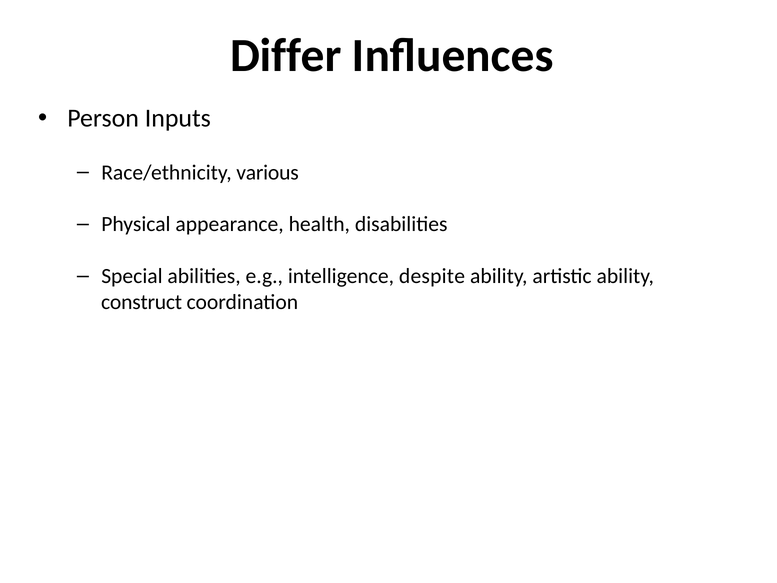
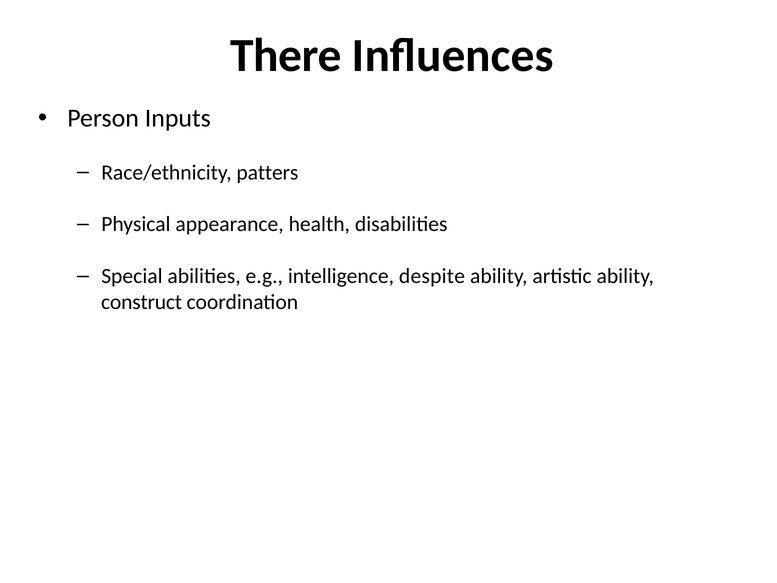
Differ: Differ -> There
various: various -> patters
